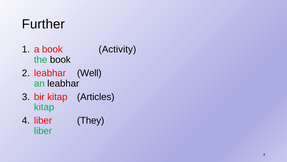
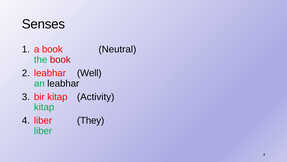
Further: Further -> Senses
Activity: Activity -> Neutral
book at (60, 60) colour: black -> red
Articles: Articles -> Activity
